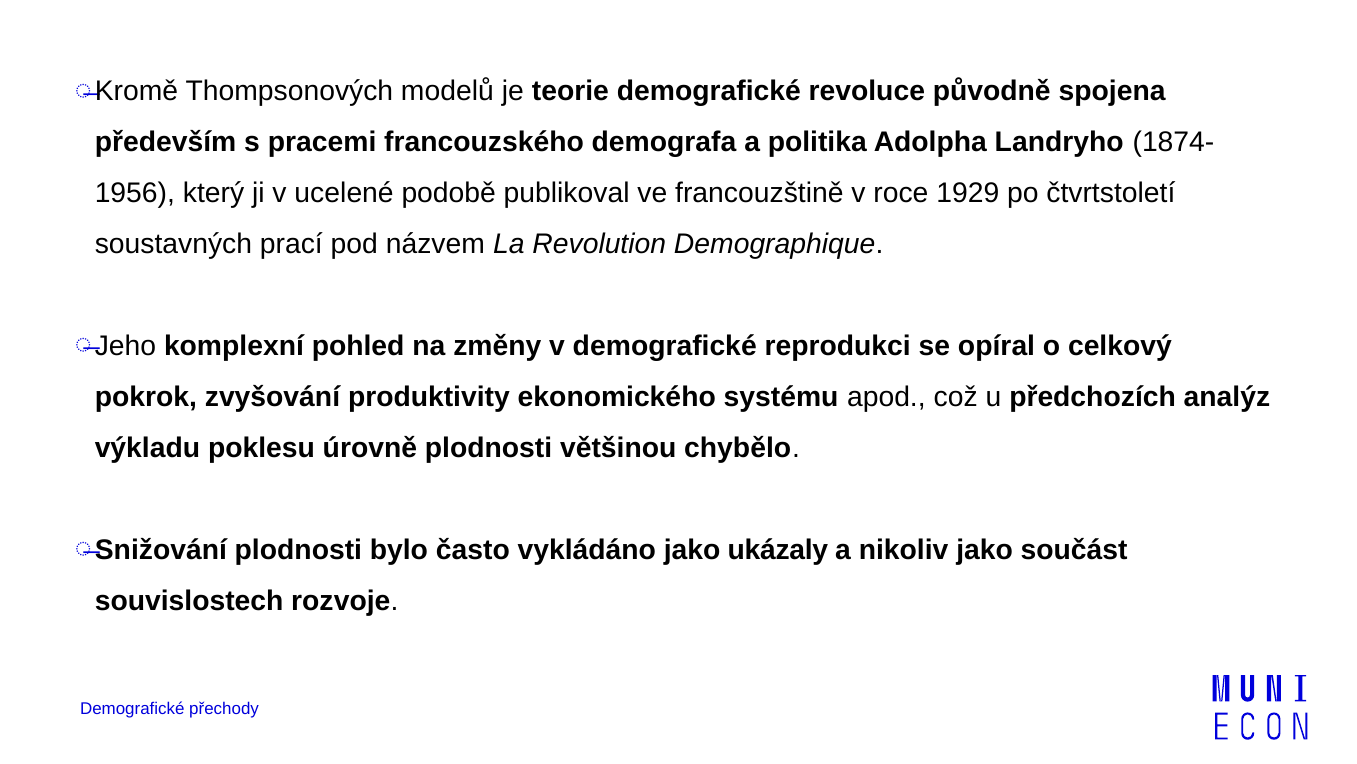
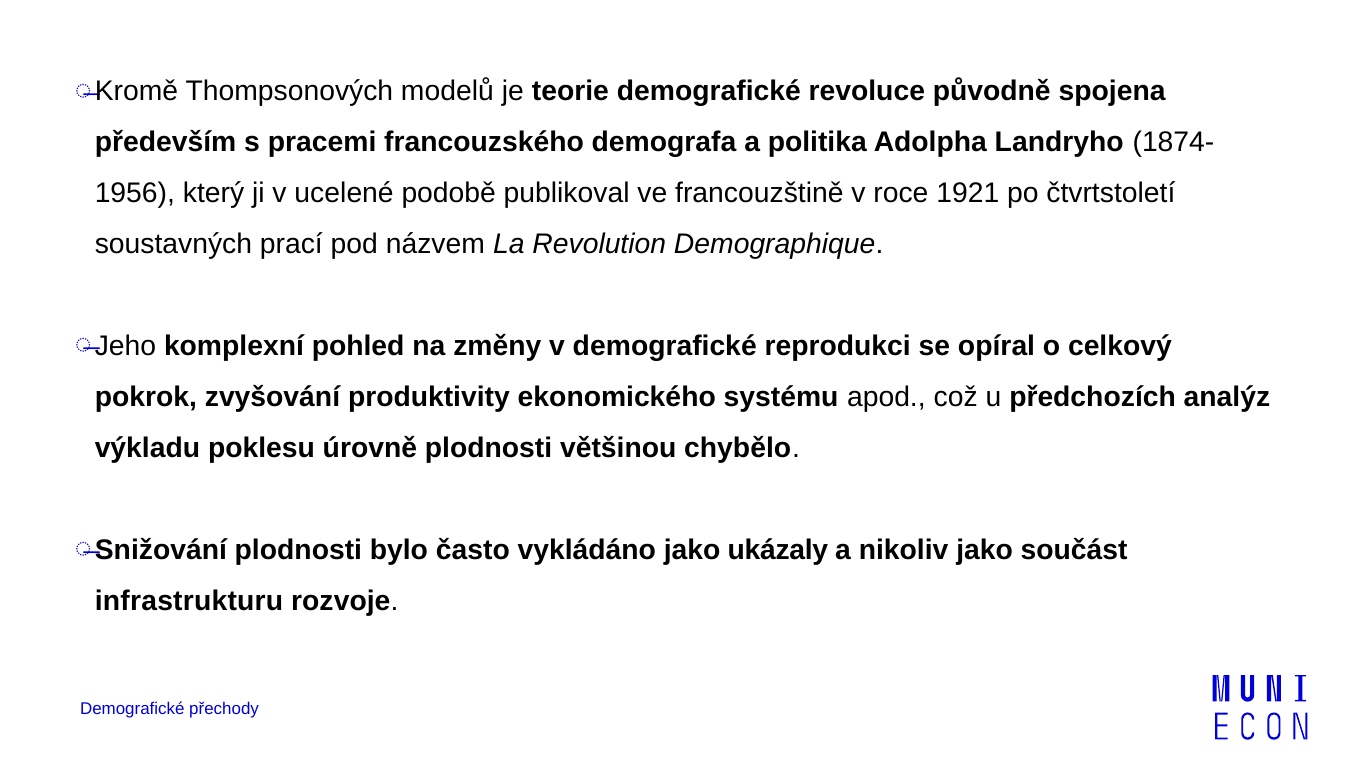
1929: 1929 -> 1921
souvislostech: souvislostech -> infrastrukturu
